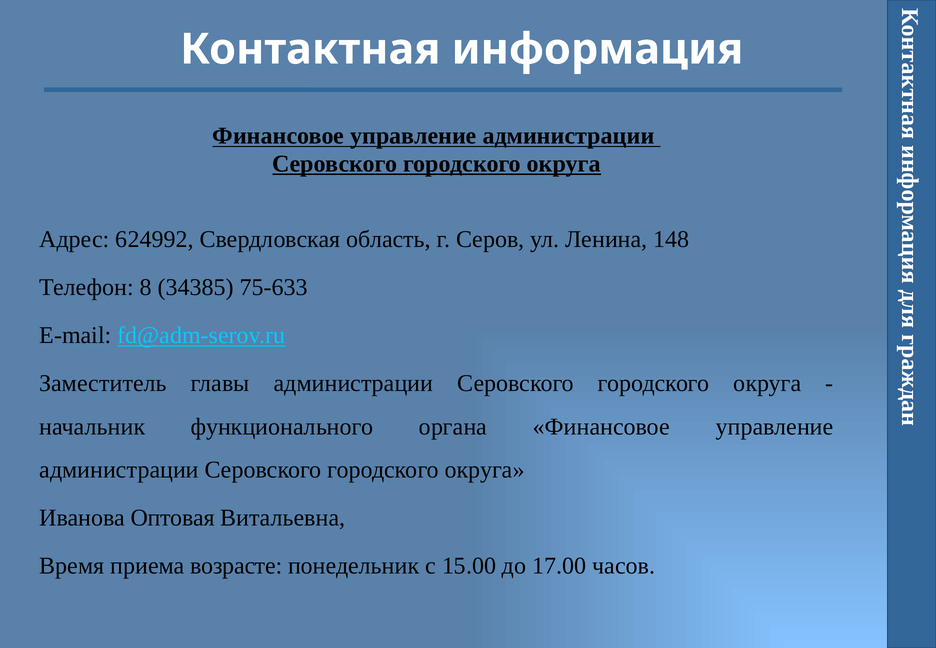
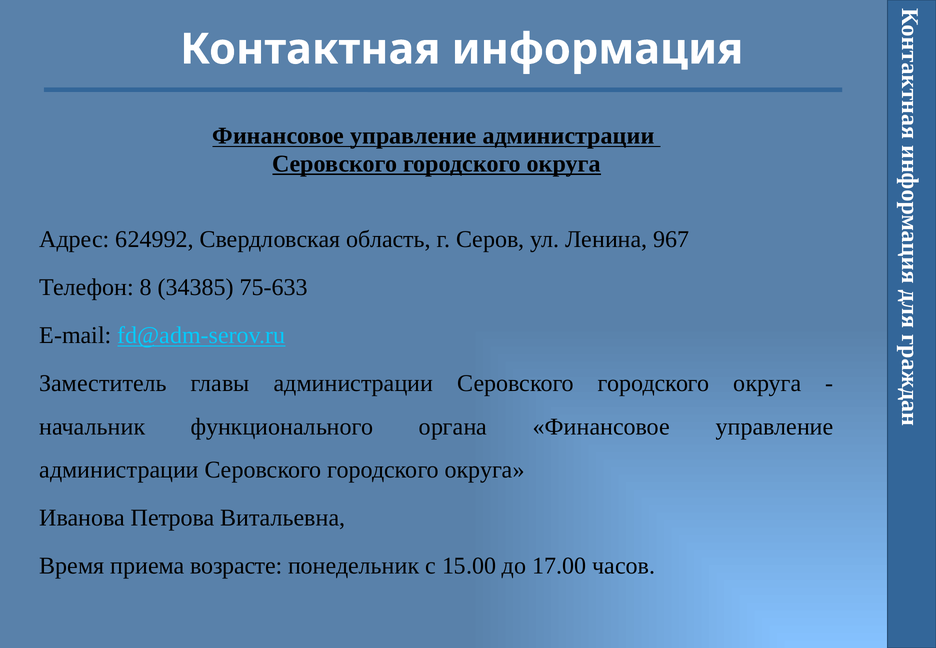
148: 148 -> 967
Оптовая: Оптовая -> Петрова
